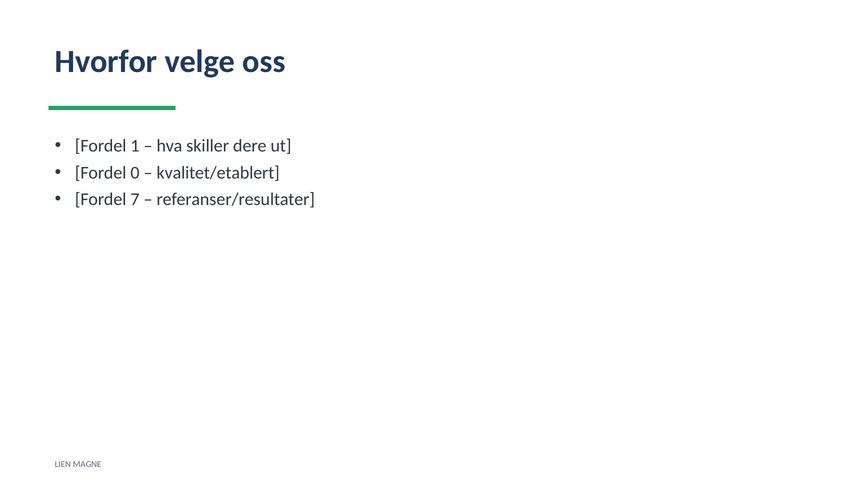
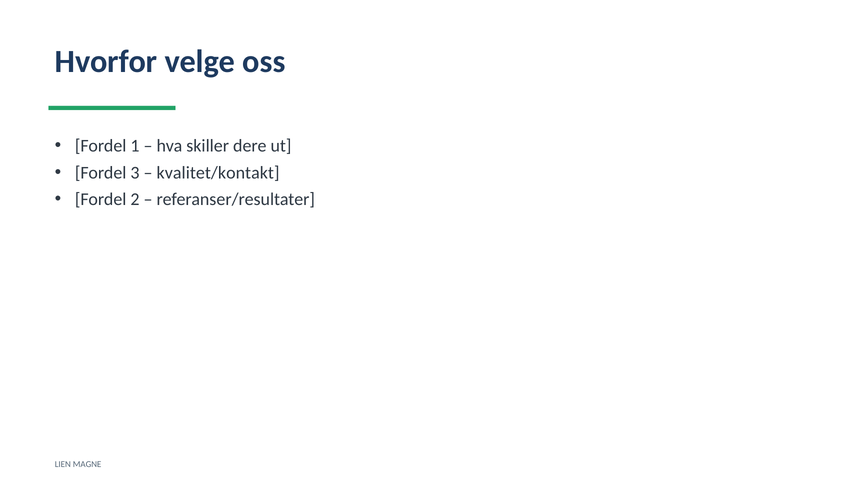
0: 0 -> 3
kvalitet/etablert: kvalitet/etablert -> kvalitet/kontakt
7: 7 -> 2
